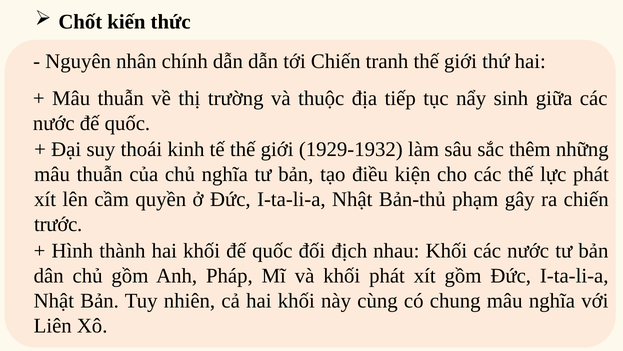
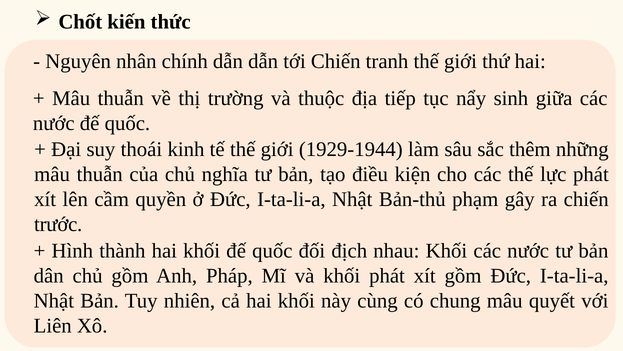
1929-1932: 1929-1932 -> 1929-1944
mâu nghĩa: nghĩa -> quyết
